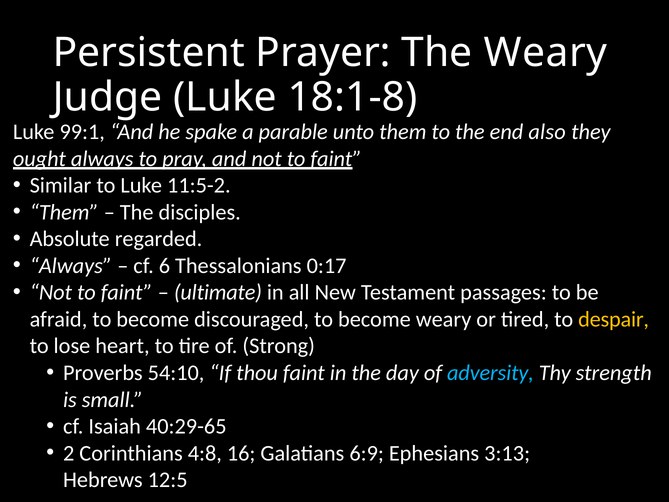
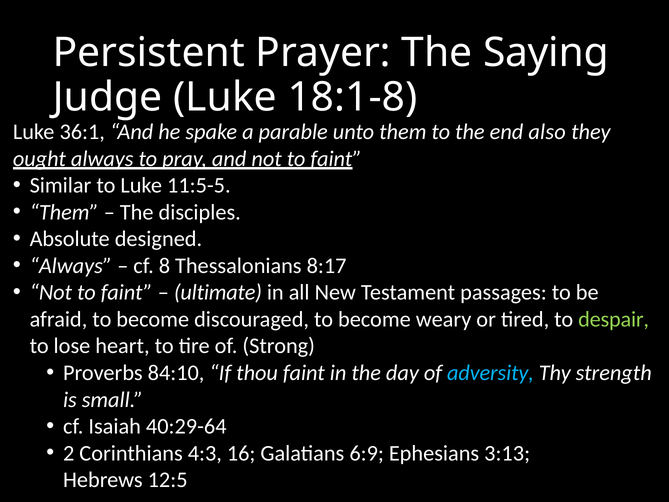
The Weary: Weary -> Saying
99:1: 99:1 -> 36:1
11:5-2: 11:5-2 -> 11:5-5
regarded: regarded -> designed
6: 6 -> 8
0:17: 0:17 -> 8:17
despair colour: yellow -> light green
54:10: 54:10 -> 84:10
40:29-65: 40:29-65 -> 40:29-64
4:8: 4:8 -> 4:3
